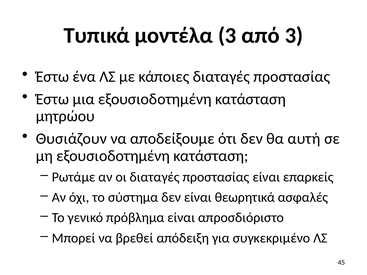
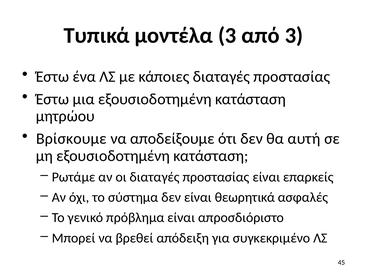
Θυσιάζουν: Θυσιάζουν -> Βρίσκουμε
